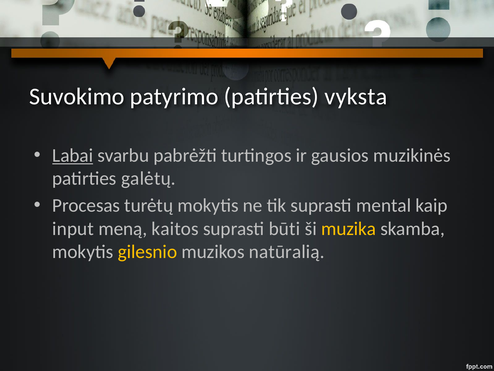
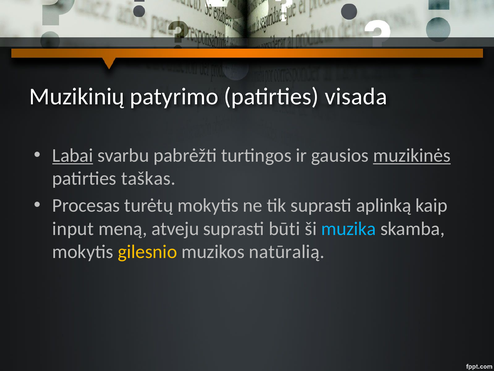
Suvokimo: Suvokimo -> Muzikinių
vyksta: vyksta -> visada
muzikinės underline: none -> present
galėtų: galėtų -> taškas
mental: mental -> aplinką
kaitos: kaitos -> atveju
muzika colour: yellow -> light blue
